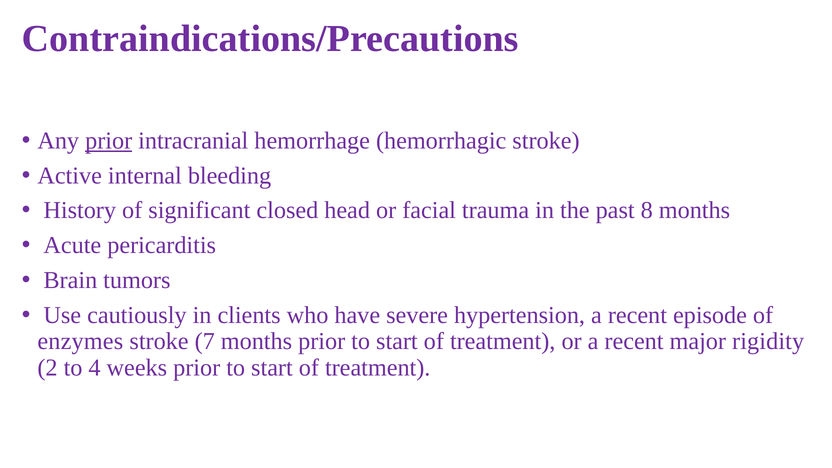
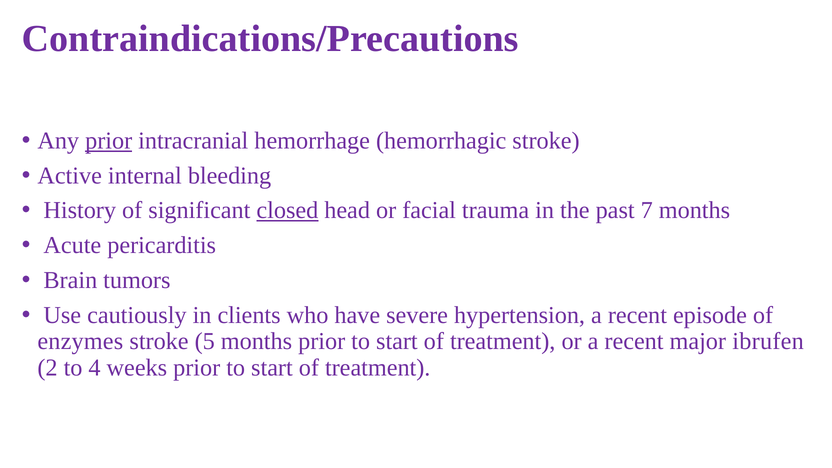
closed underline: none -> present
8: 8 -> 7
7: 7 -> 5
rigidity: rigidity -> ibrufen
